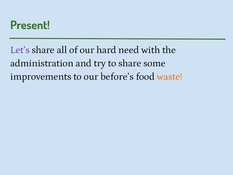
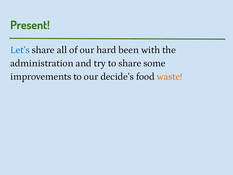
Let’s colour: purple -> blue
need: need -> been
before’s: before’s -> decide’s
